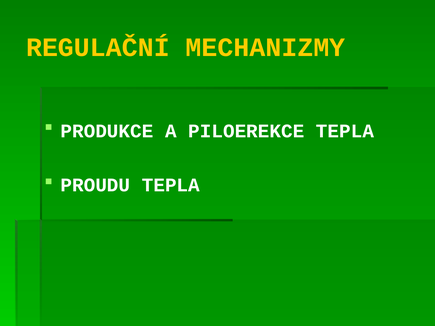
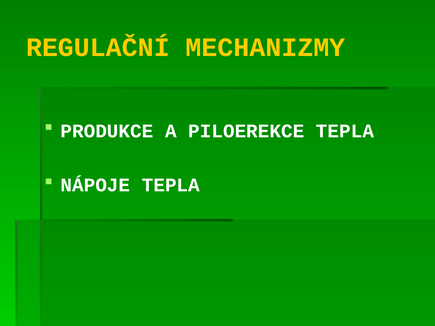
PROUDU: PROUDU -> NÁPOJE
